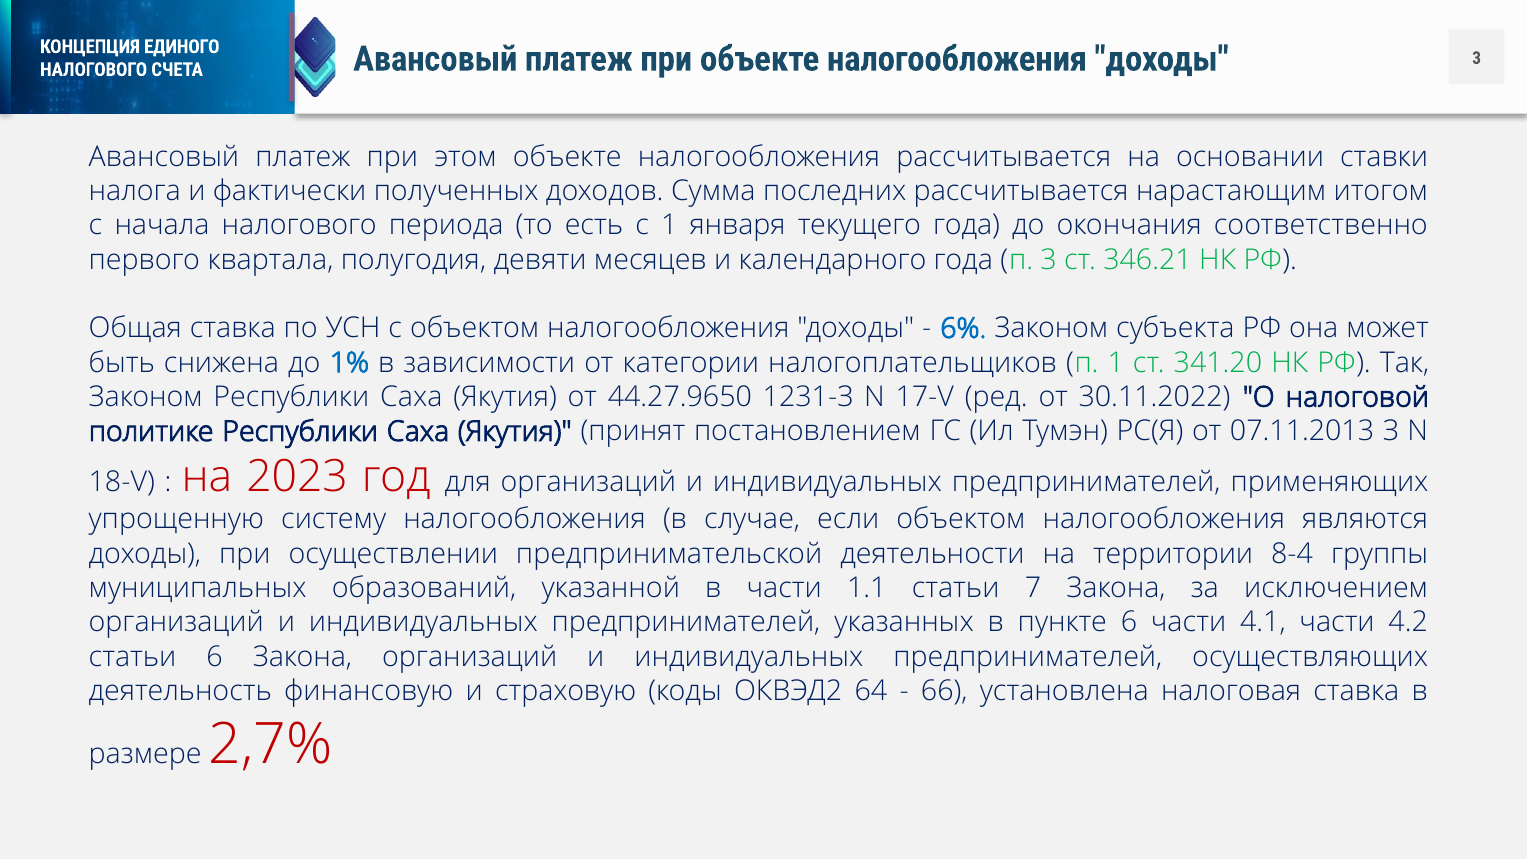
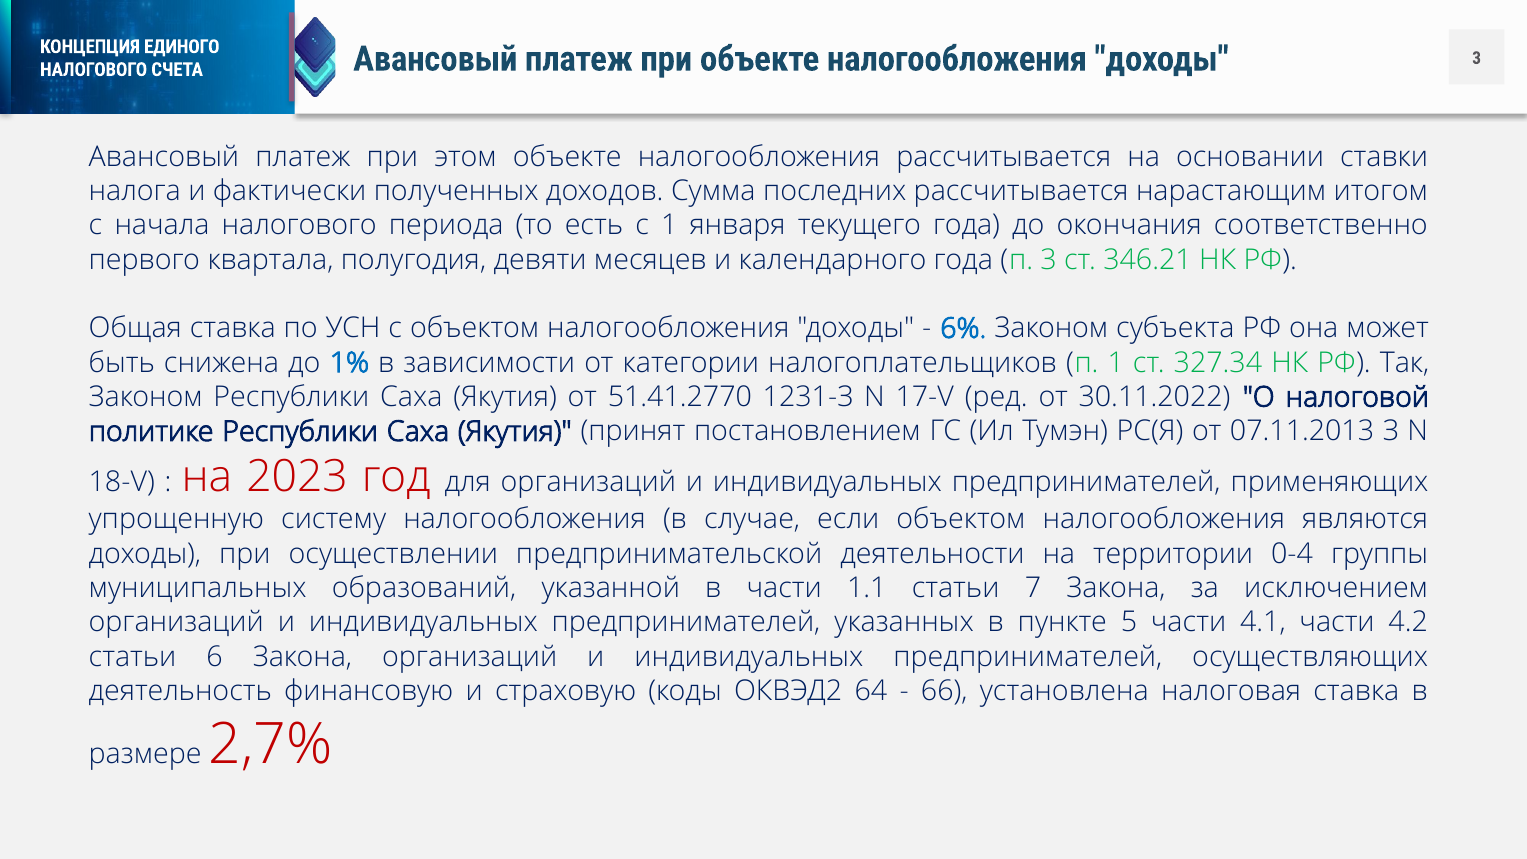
341.20: 341.20 -> 327.34
44.27.9650: 44.27.9650 -> 51.41.2770
8-4: 8-4 -> 0-4
пункте 6: 6 -> 5
